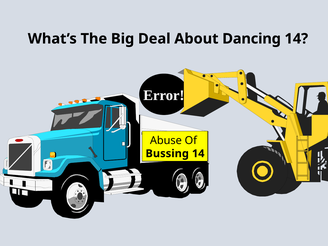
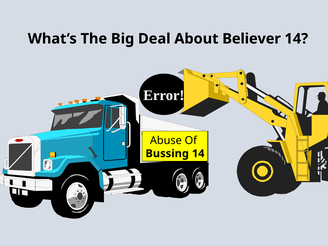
Dancing: Dancing -> Believer
